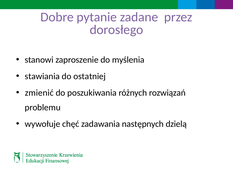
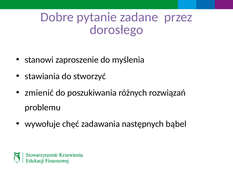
ostatniej: ostatniej -> stworzyć
dzielą: dzielą -> bąbel
